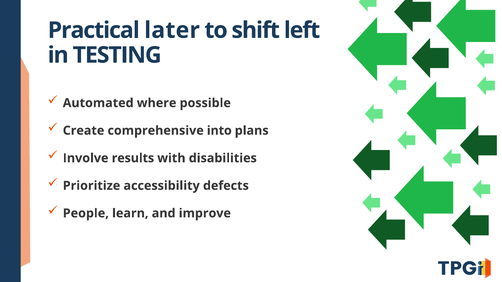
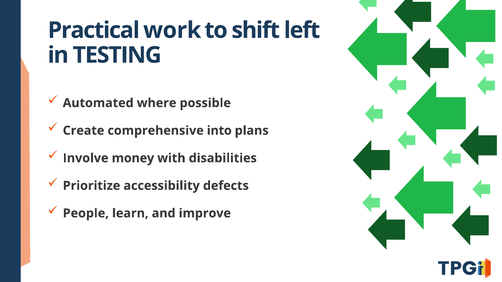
later: later -> work
results: results -> money
